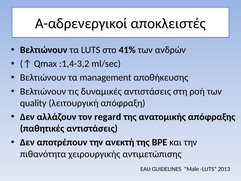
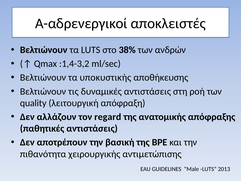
41%: 41% -> 38%
management: management -> υποκυστικής
ανεκτή: ανεκτή -> βασική
